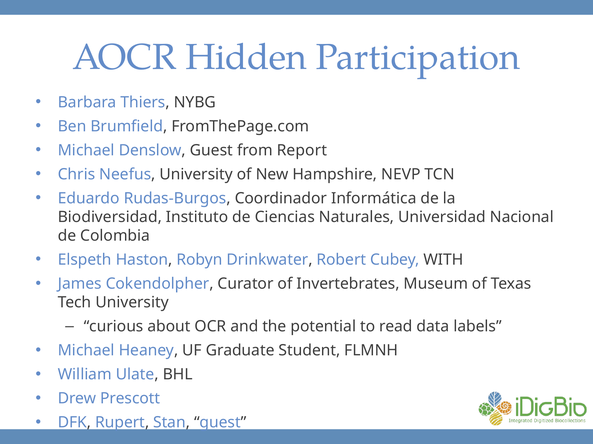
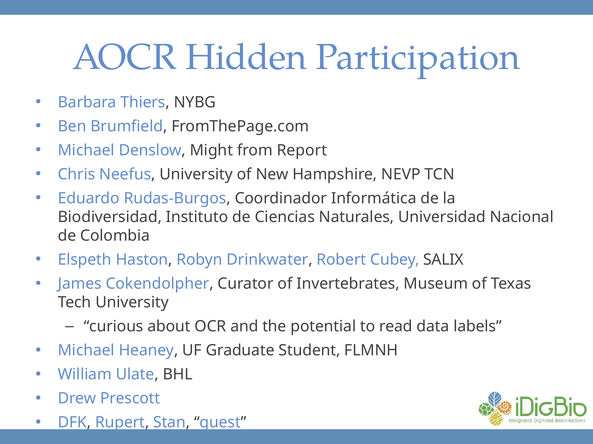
Denslow Guest: Guest -> Might
WITH: WITH -> SALIX
